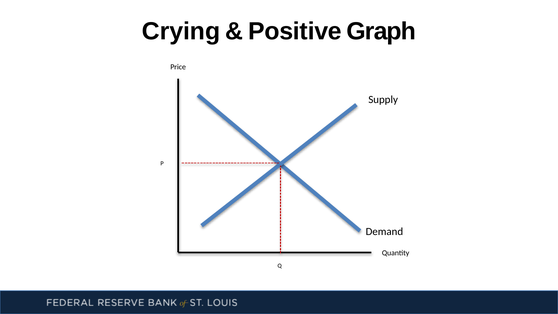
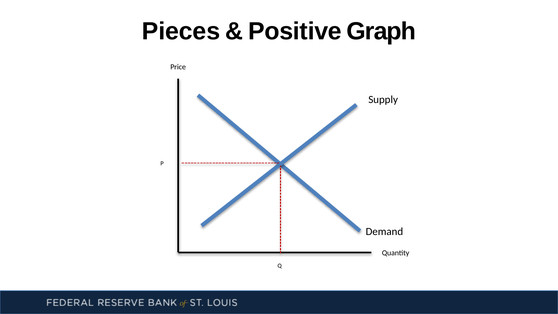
Crying: Crying -> Pieces
